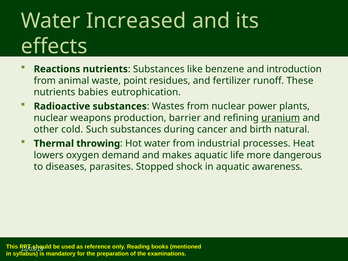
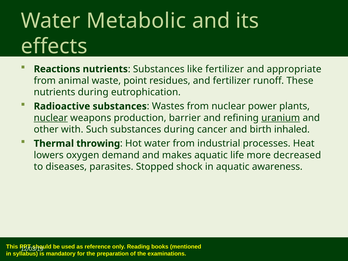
Increased: Increased -> Metabolic
like benzene: benzene -> fertilizer
introduction: introduction -> appropriate
nutrients babies: babies -> during
nuclear at (51, 118) underline: none -> present
cold: cold -> with
natural: natural -> inhaled
dangerous: dangerous -> decreased
